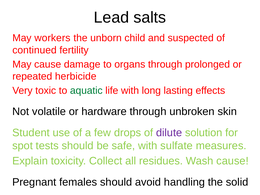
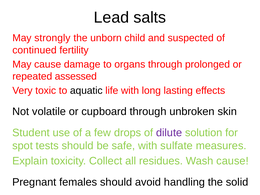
workers: workers -> strongly
herbicide: herbicide -> assessed
aquatic colour: green -> black
hardware: hardware -> cupboard
